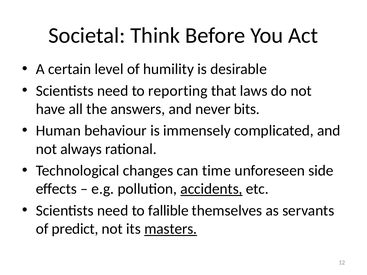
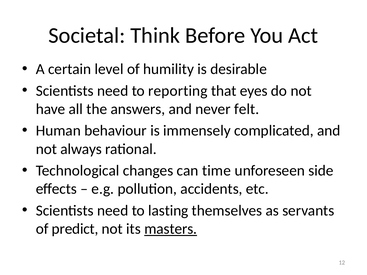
laws: laws -> eyes
bits: bits -> felt
accidents underline: present -> none
fallible: fallible -> lasting
